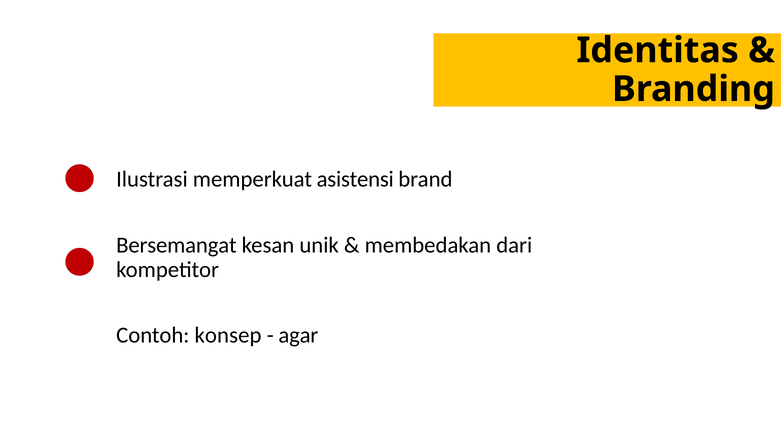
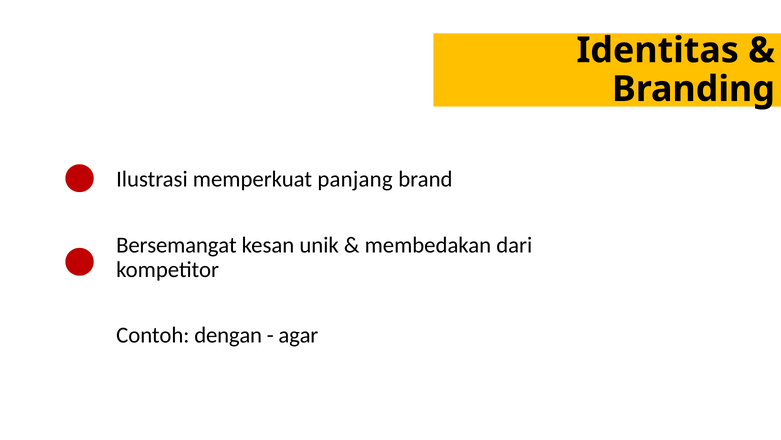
asistensi: asistensi -> panjang
konsep: konsep -> dengan
